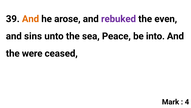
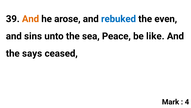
rebuked colour: purple -> blue
into: into -> like
were: were -> says
